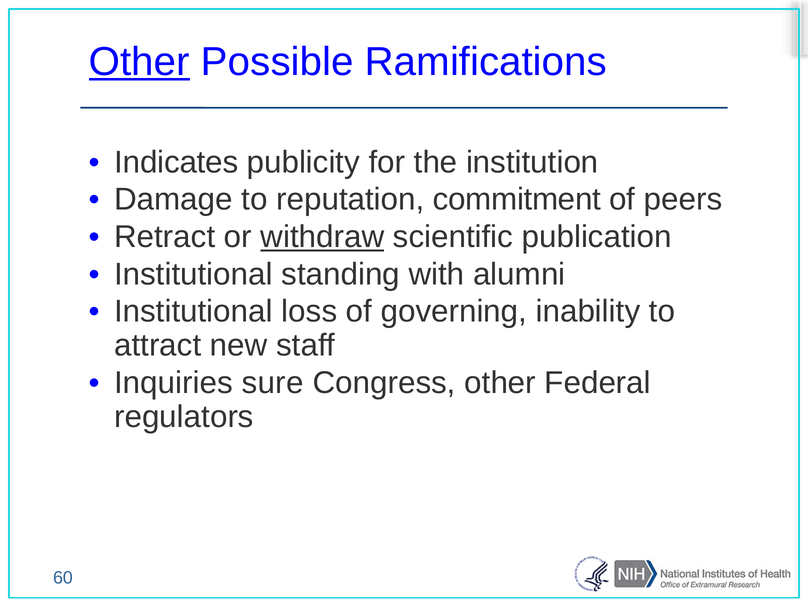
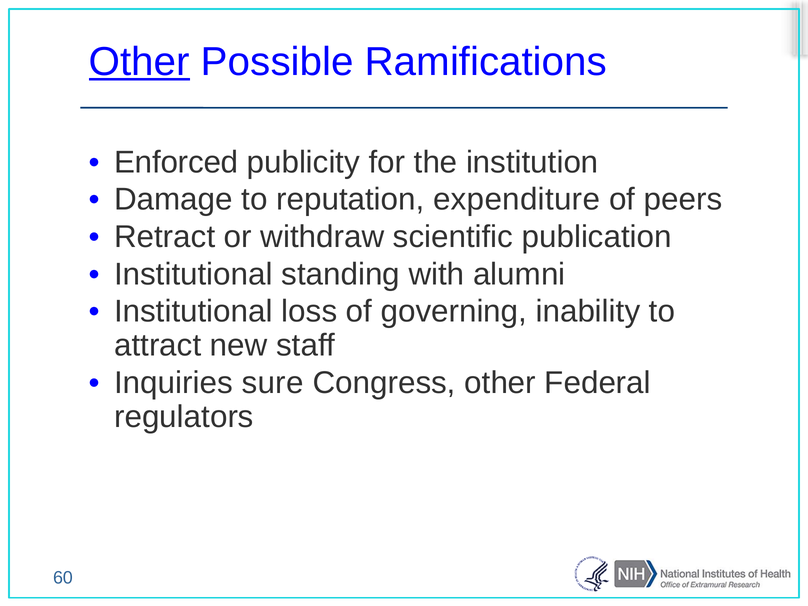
Indicates: Indicates -> Enforced
commitment: commitment -> expenditure
withdraw underline: present -> none
